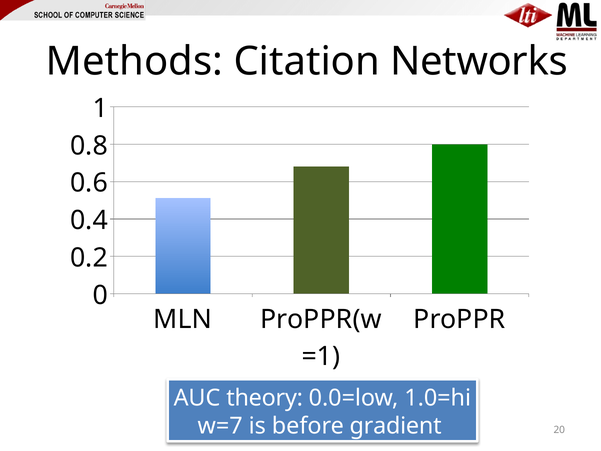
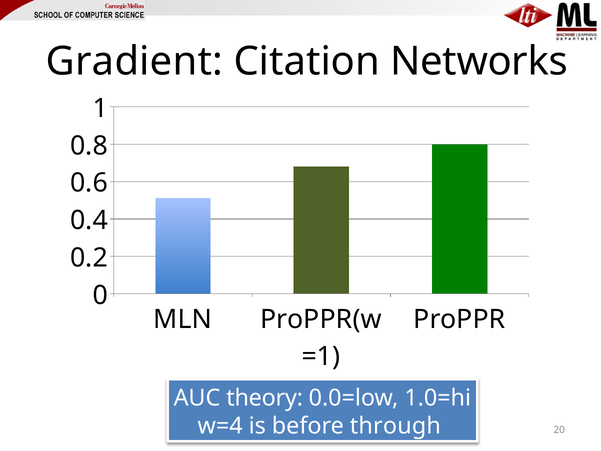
Methods: Methods -> Gradient
w=7: w=7 -> w=4
gradient: gradient -> through
